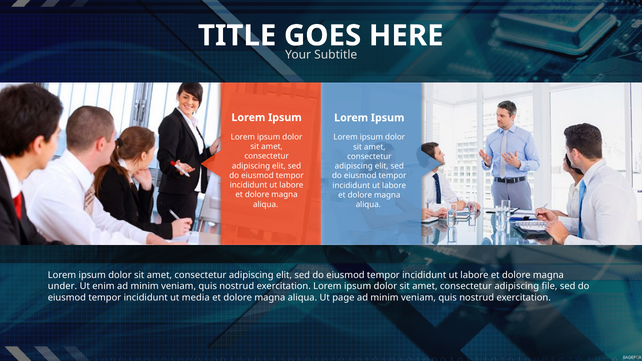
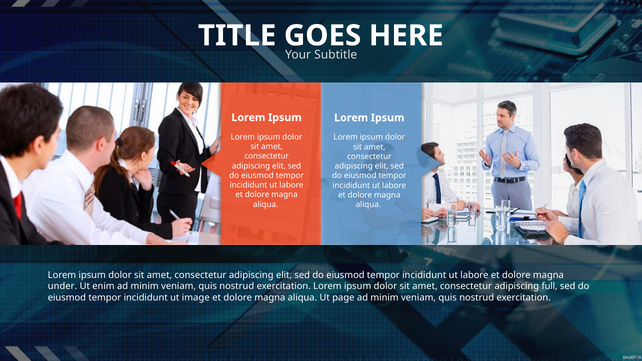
file: file -> full
media: media -> image
